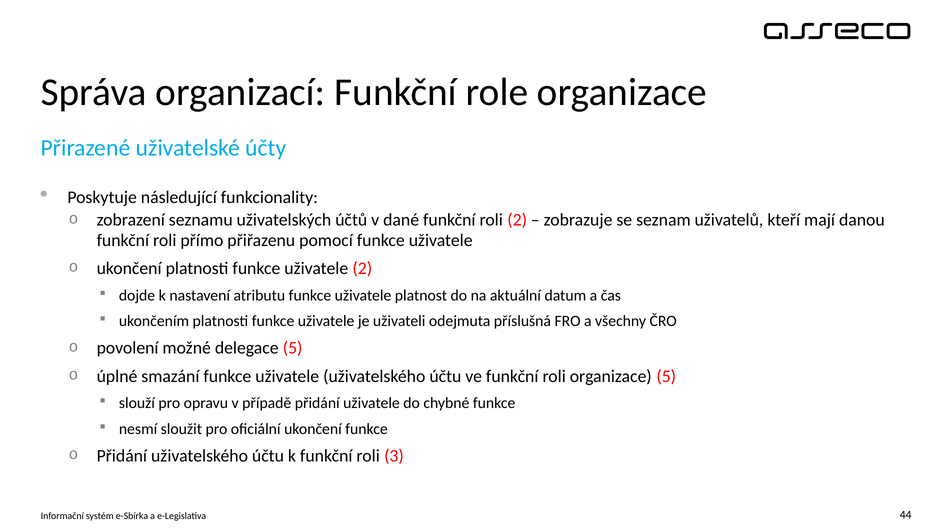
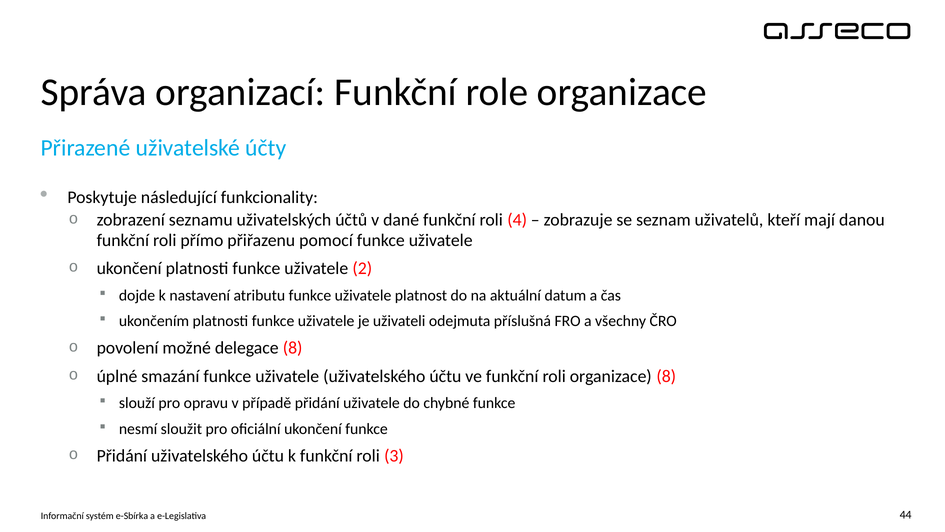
roli 2: 2 -> 4
delegace 5: 5 -> 8
organizace 5: 5 -> 8
